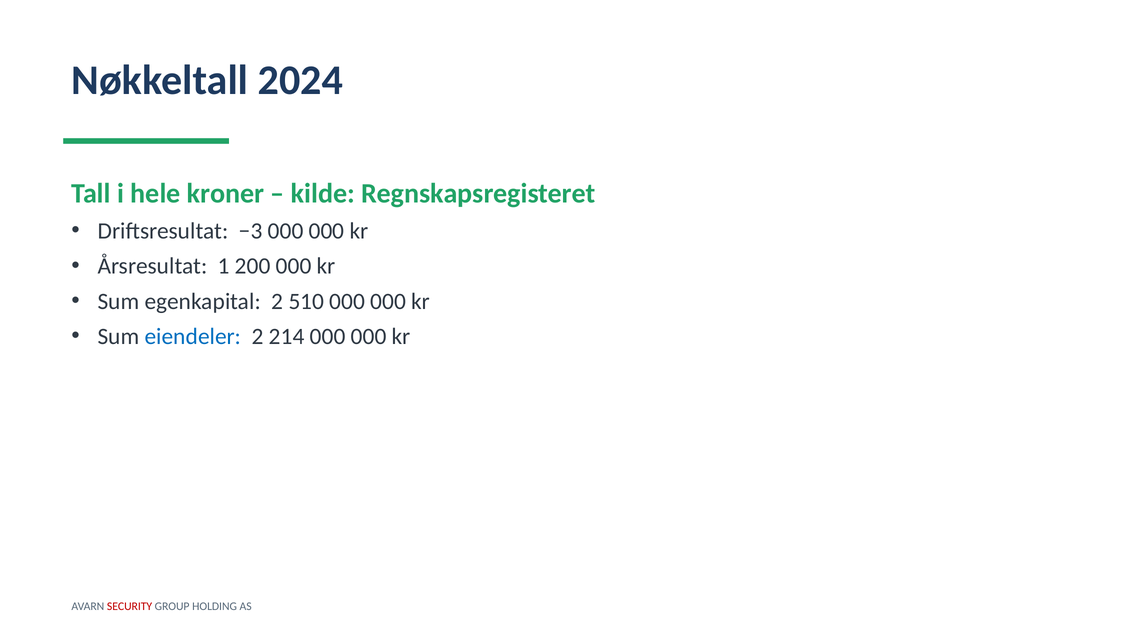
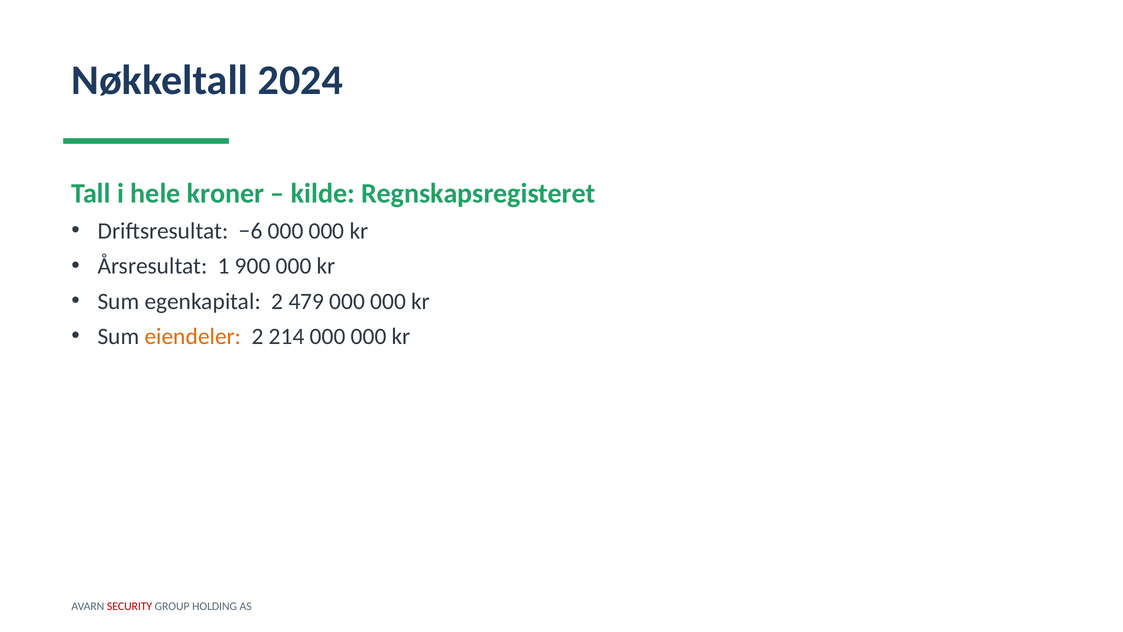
−3: −3 -> −6
200: 200 -> 900
510: 510 -> 479
eiendeler colour: blue -> orange
